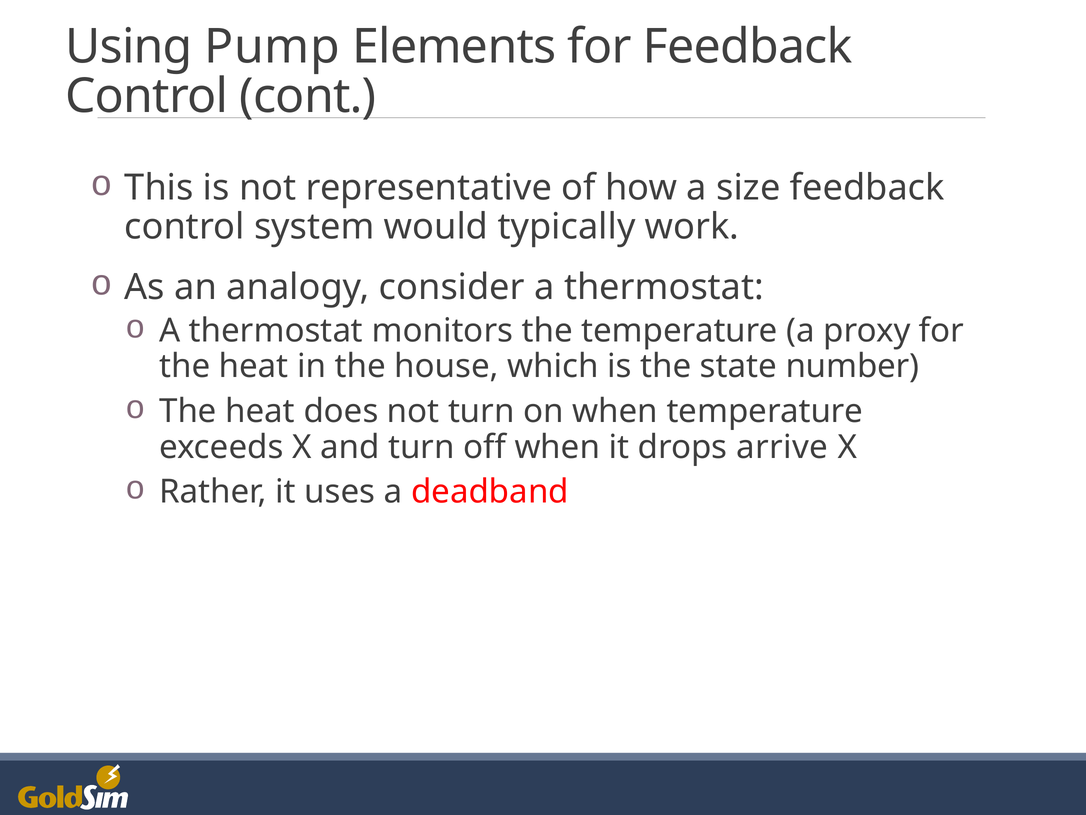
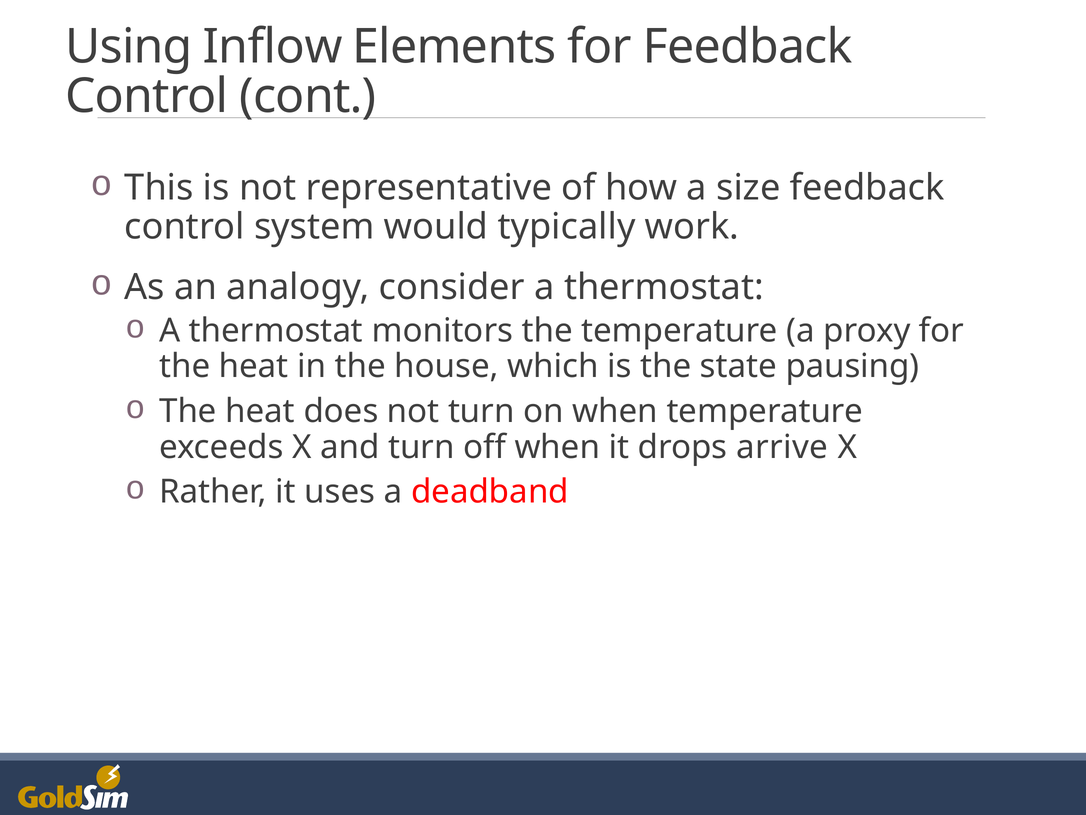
Pump: Pump -> Inflow
number: number -> pausing
